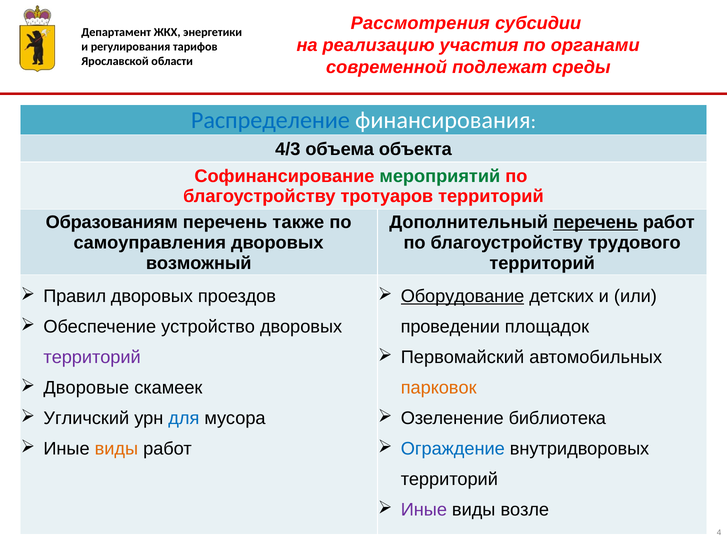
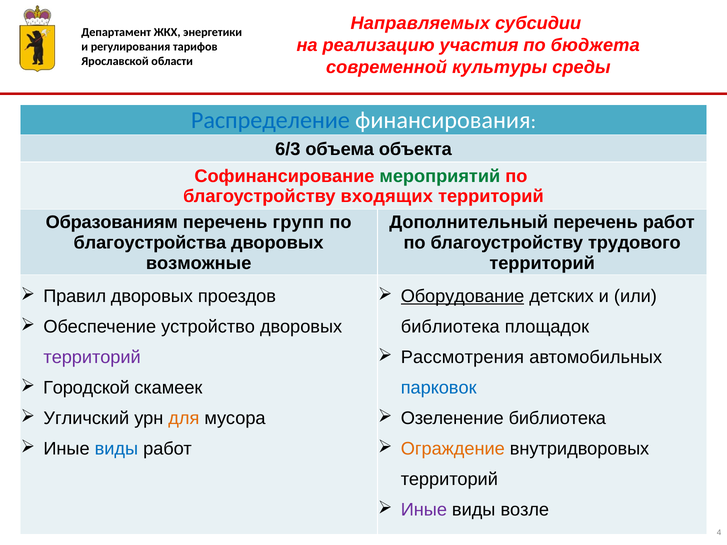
Рассмотрения: Рассмотрения -> Направляемых
органами: органами -> бюджета
подлежат: подлежат -> культуры
4/3: 4/3 -> 6/3
тротуаров: тротуаров -> входящих
также: также -> групп
перечень at (595, 222) underline: present -> none
самоуправления: самоуправления -> благоустройства
возможный: возможный -> возможные
проведении at (450, 327): проведении -> библиотека
Первомайский: Первомайский -> Рассмотрения
Дворовые: Дворовые -> Городской
парковок colour: orange -> blue
для colour: blue -> orange
виды at (116, 449) colour: orange -> blue
Ограждение colour: blue -> orange
